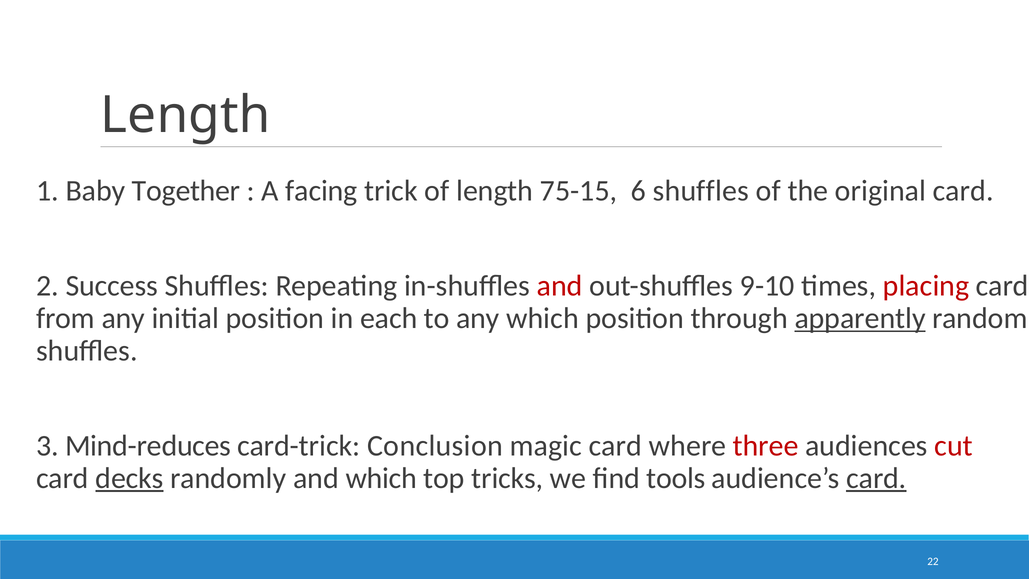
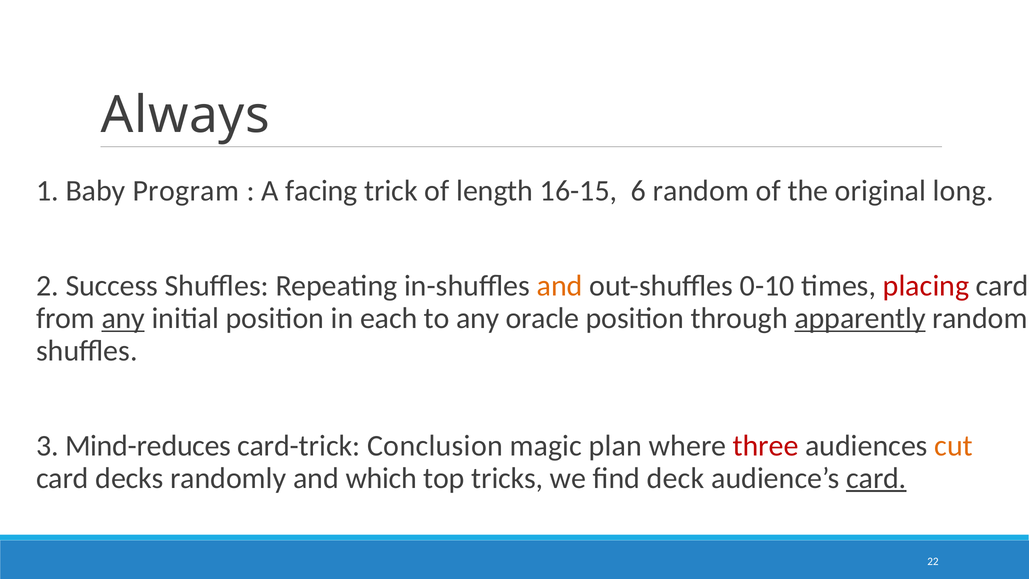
Length at (186, 115): Length -> Always
Together: Together -> Program
75-15: 75-15 -> 16-15
6 shuffles: shuffles -> random
original card: card -> long
and at (560, 286) colour: red -> orange
9-10: 9-10 -> 0-10
any at (123, 318) underline: none -> present
any which: which -> oracle
magic card: card -> plan
cut colour: red -> orange
decks underline: present -> none
tools: tools -> deck
